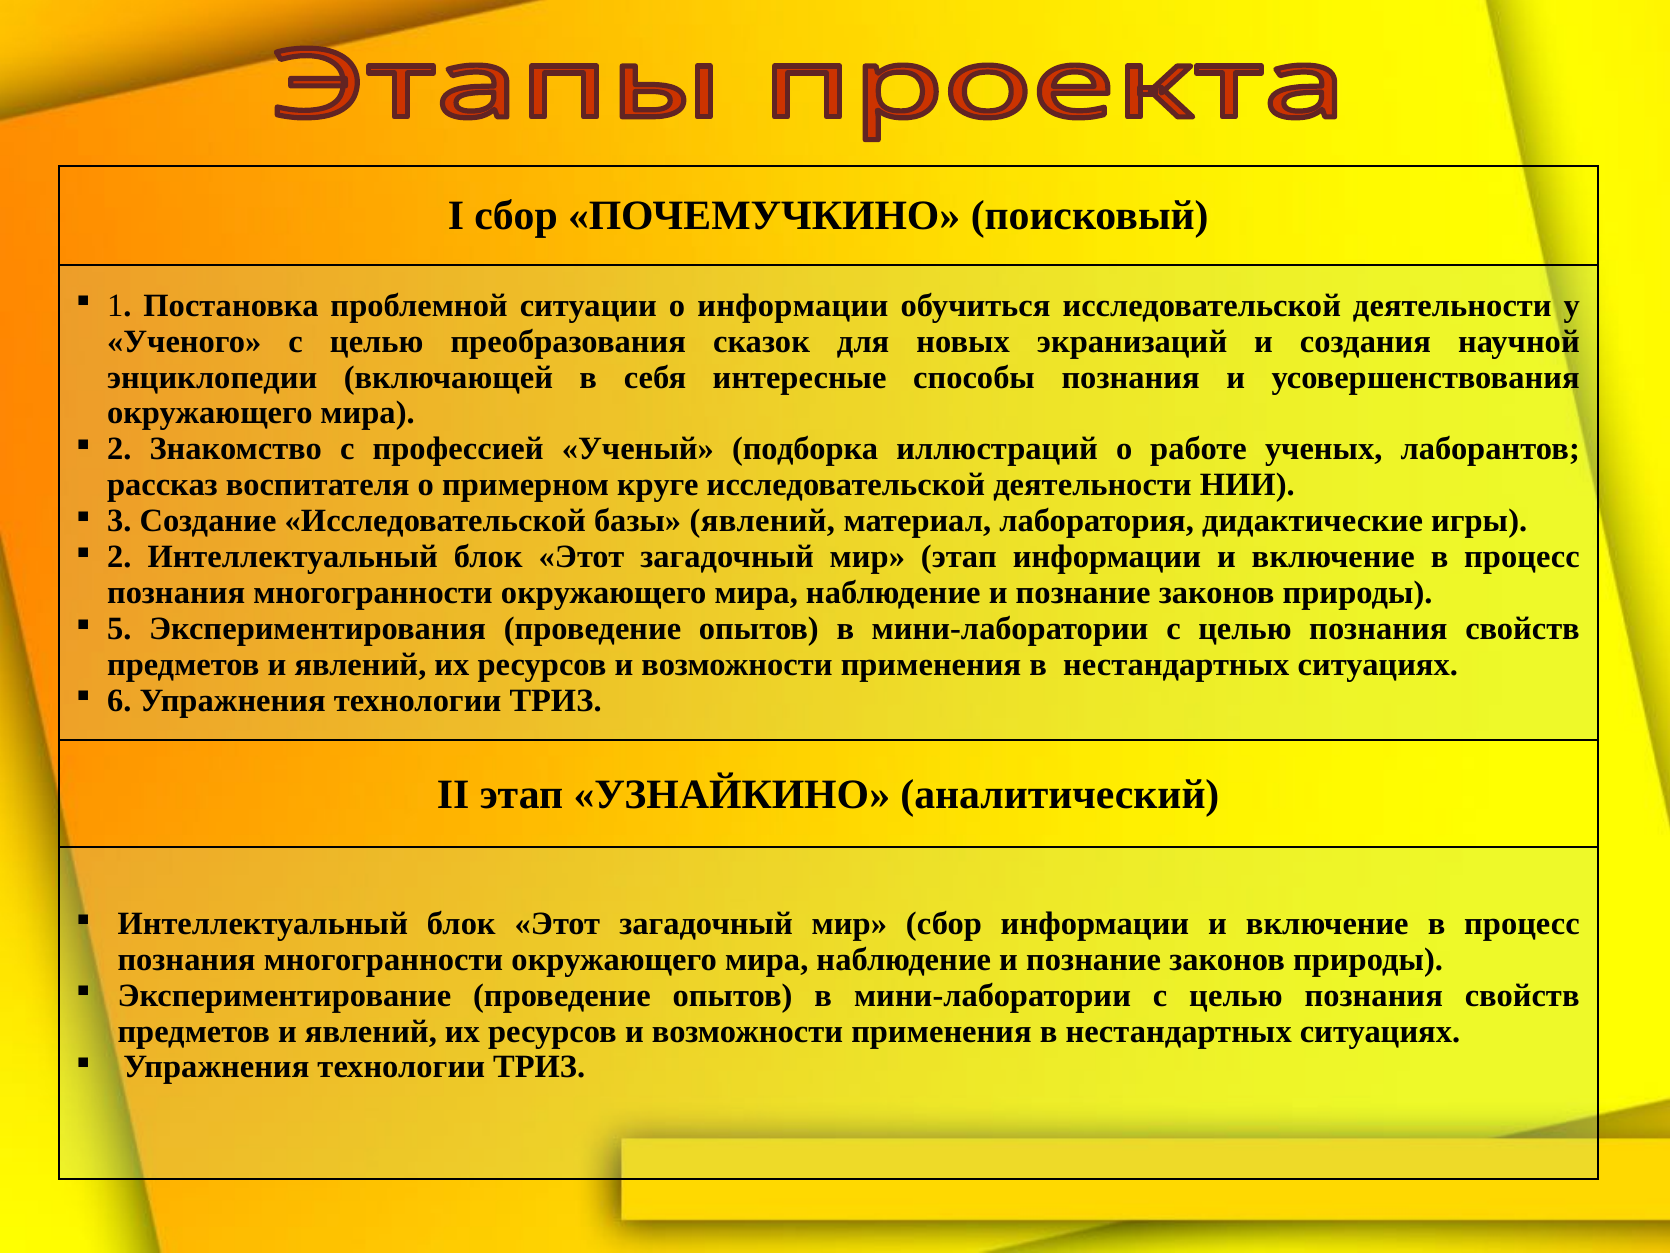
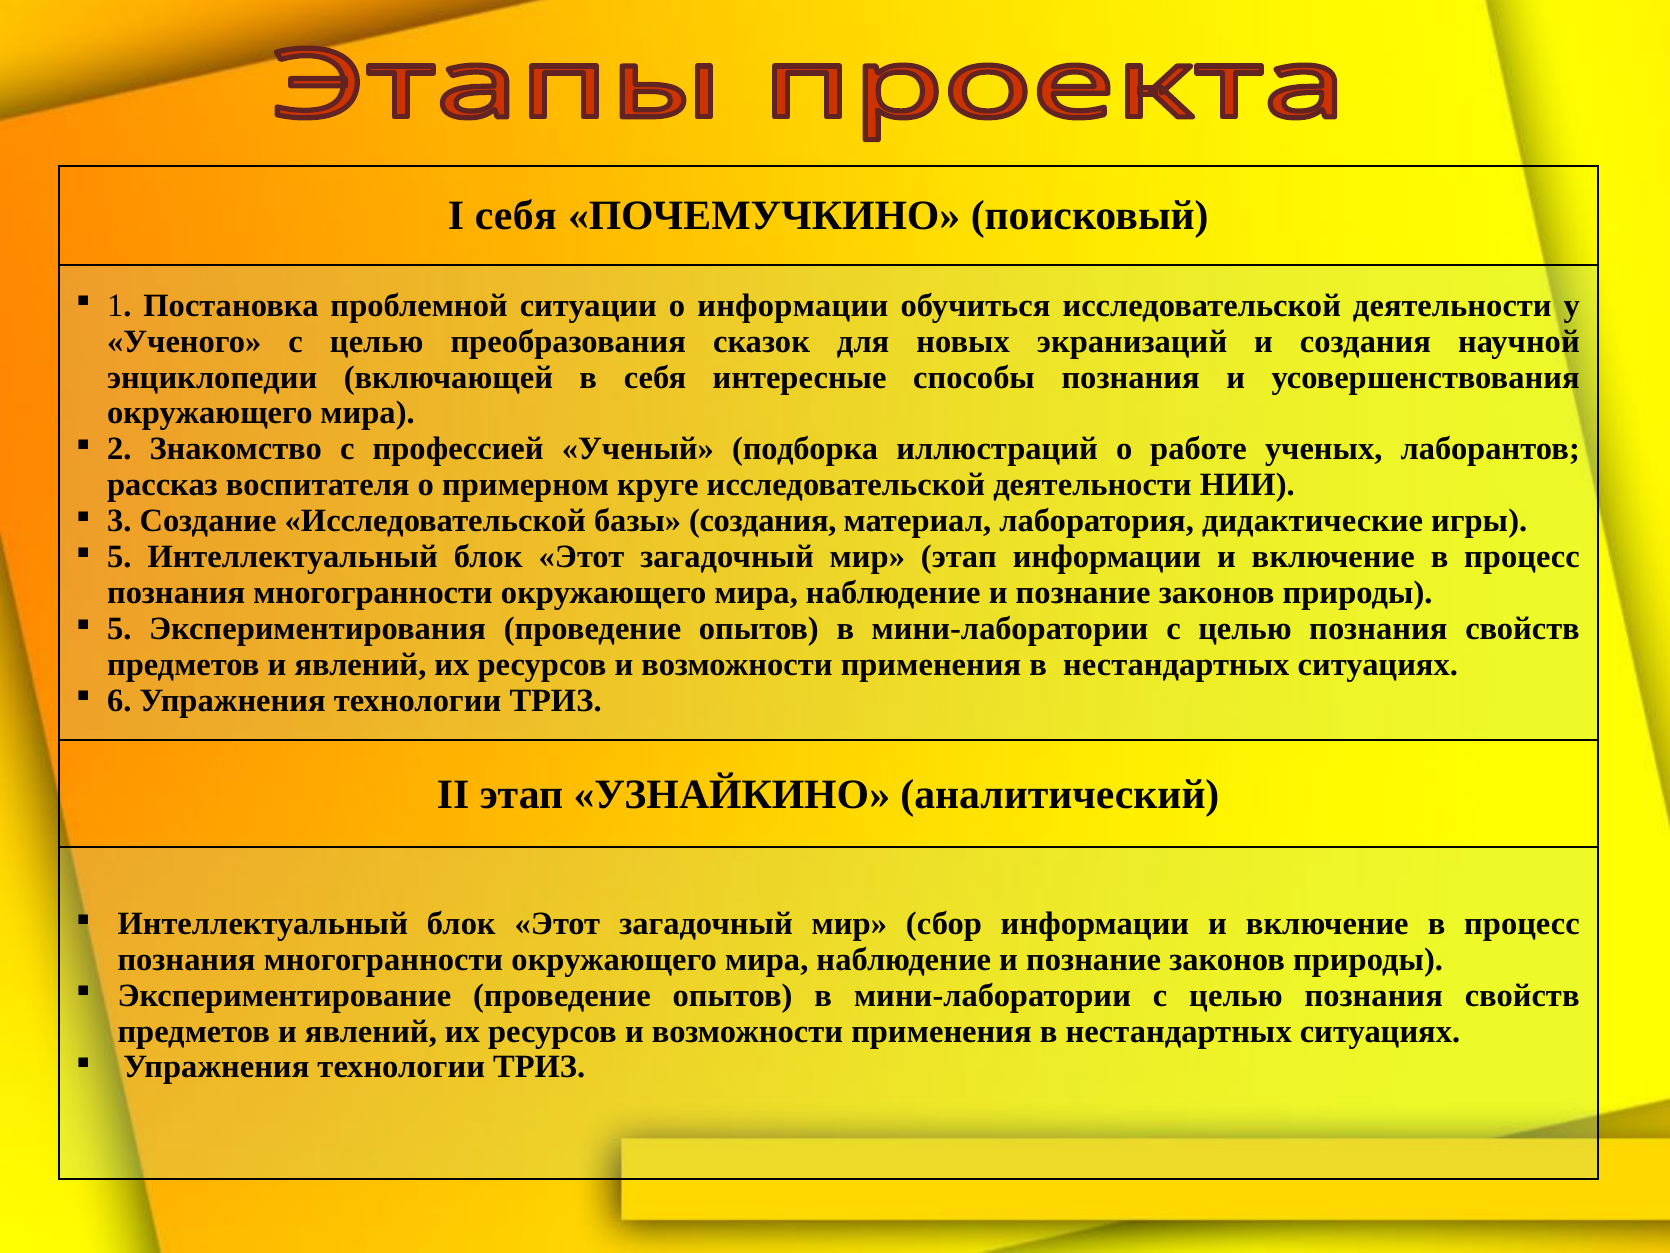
I сбор: сбор -> себя
базы явлений: явлений -> создания
2 at (119, 557): 2 -> 5
